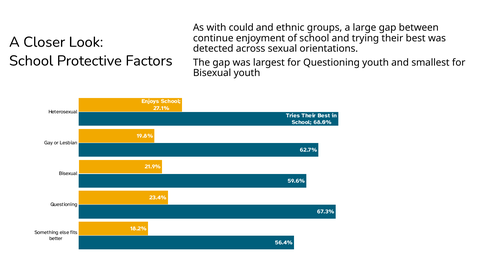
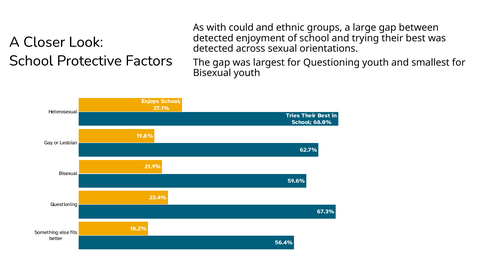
continue at (213, 38): continue -> detected
